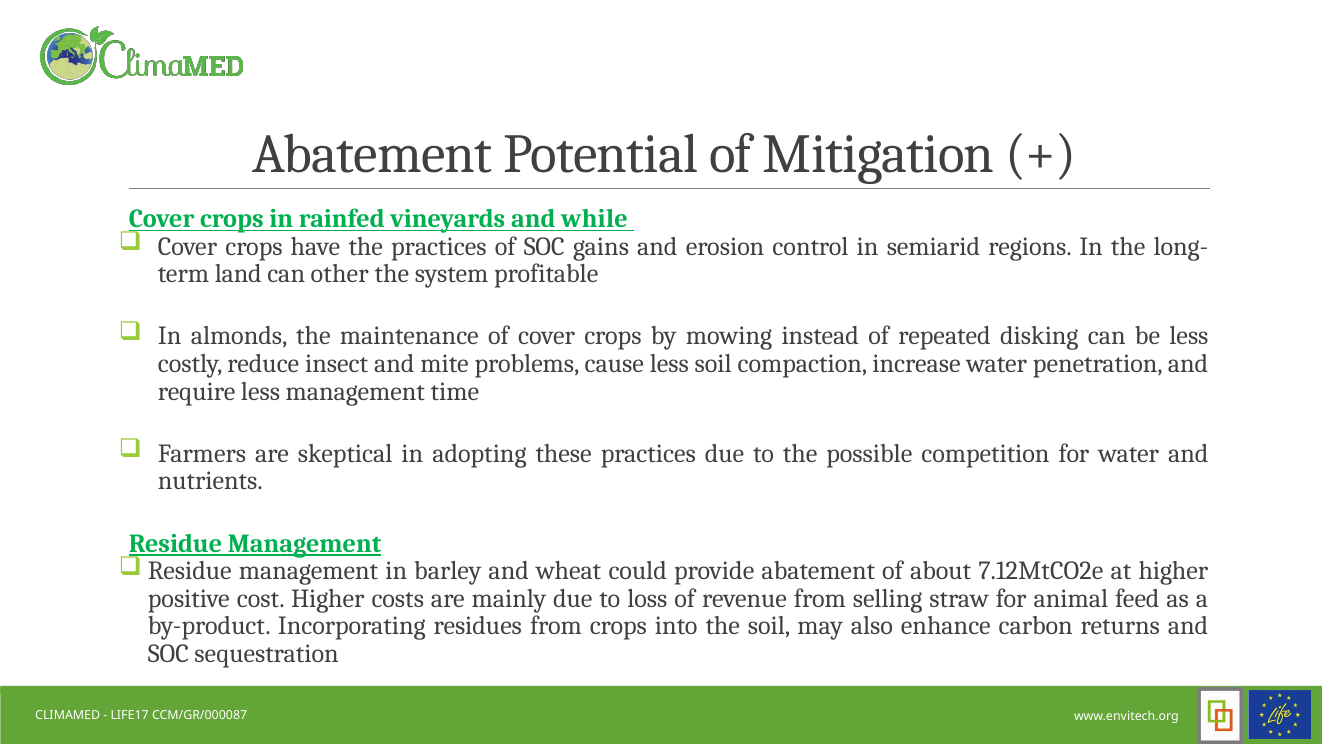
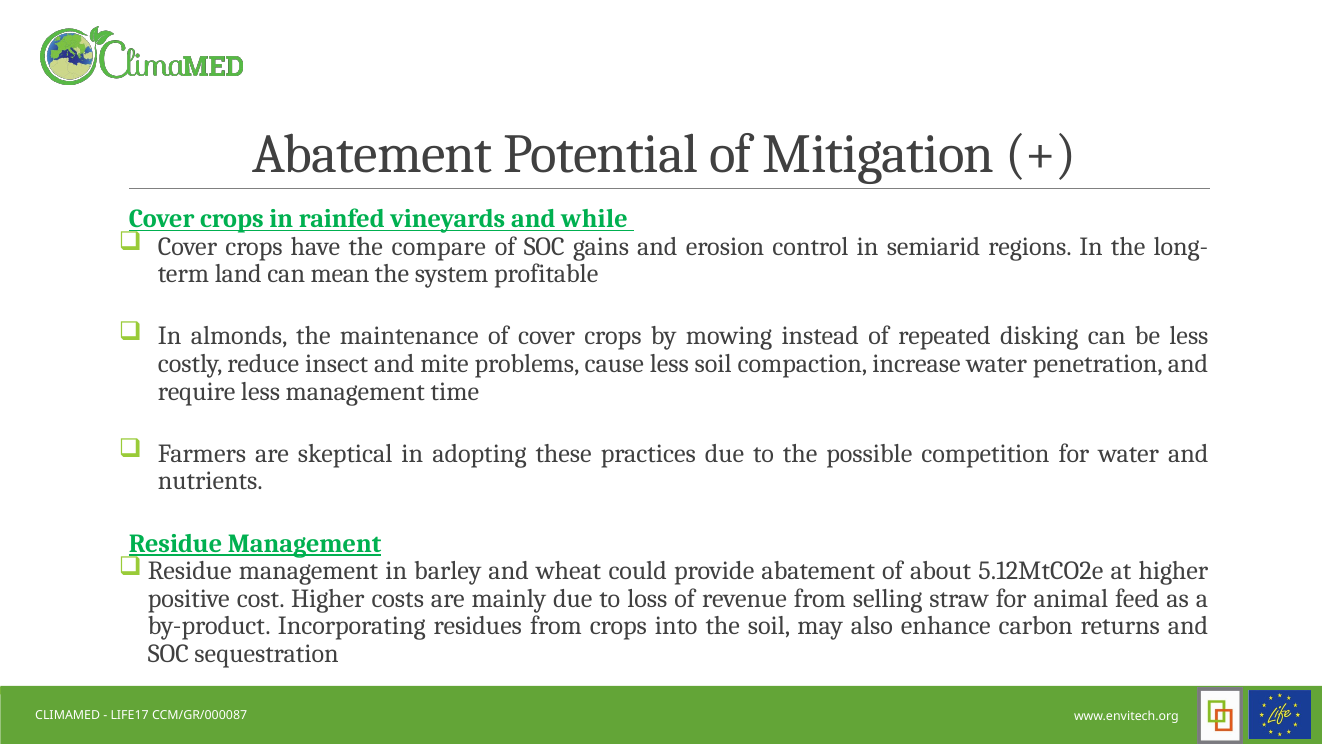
the practices: practices -> compare
other: other -> mean
7.12MtCO2e: 7.12MtCO2e -> 5.12MtCO2e
